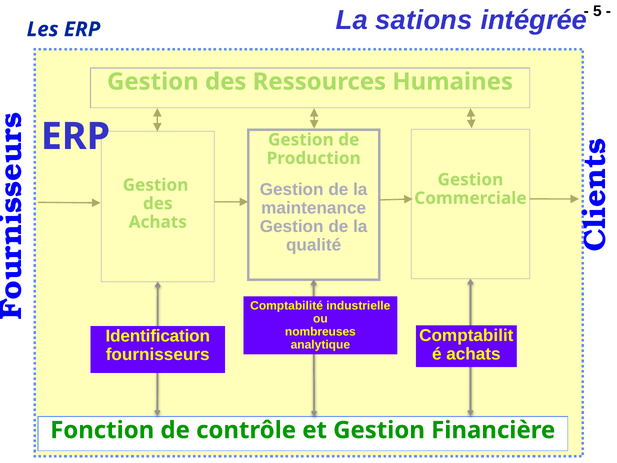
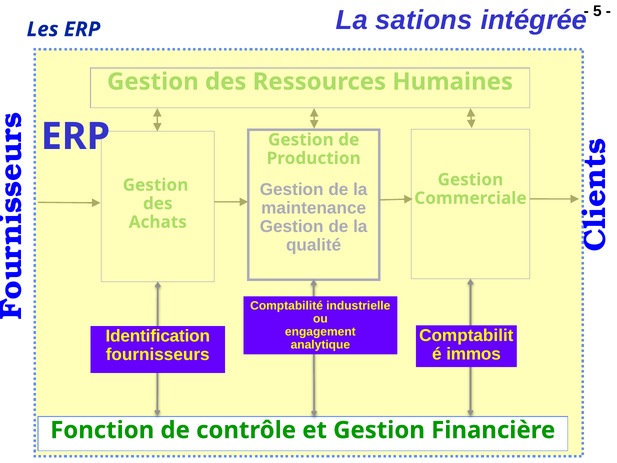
nombreuses: nombreuses -> engagement
achats at (473, 354): achats -> immos
